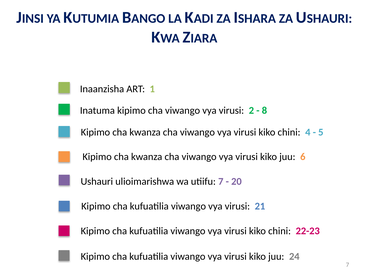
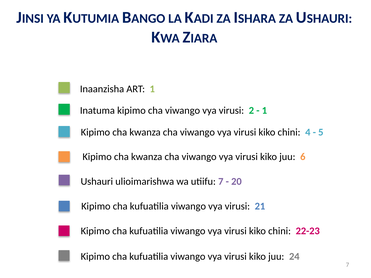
8 at (264, 111): 8 -> 1
